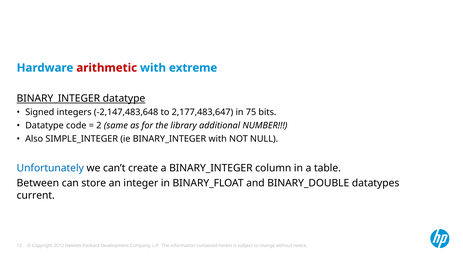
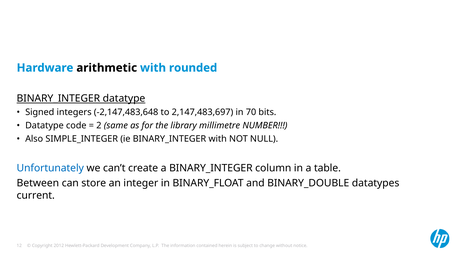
arithmetic colour: red -> black
extreme: extreme -> rounded
2,177,483,647: 2,177,483,647 -> 2,147,483,697
75: 75 -> 70
additional: additional -> millimetre
